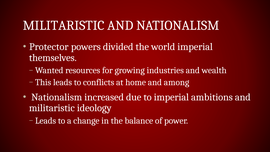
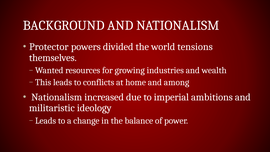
MILITARISTIC at (64, 25): MILITARISTIC -> BACKGROUND
world imperial: imperial -> tensions
